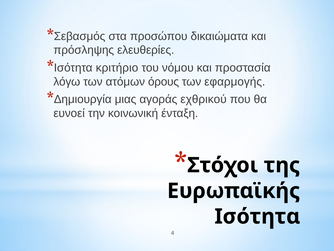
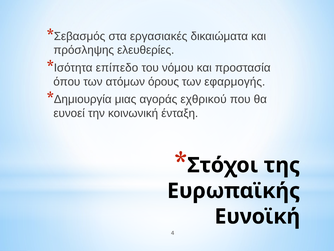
προσώπου: προσώπου -> εργασιακές
κριτήριο: κριτήριο -> επίπεδο
λόγω: λόγω -> όπου
Ισότητα: Ισότητα -> Ευνοϊκή
